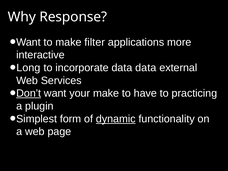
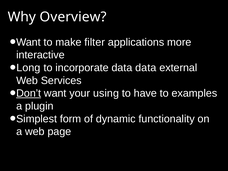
Response: Response -> Overview
your make: make -> using
practicing: practicing -> examples
dynamic underline: present -> none
